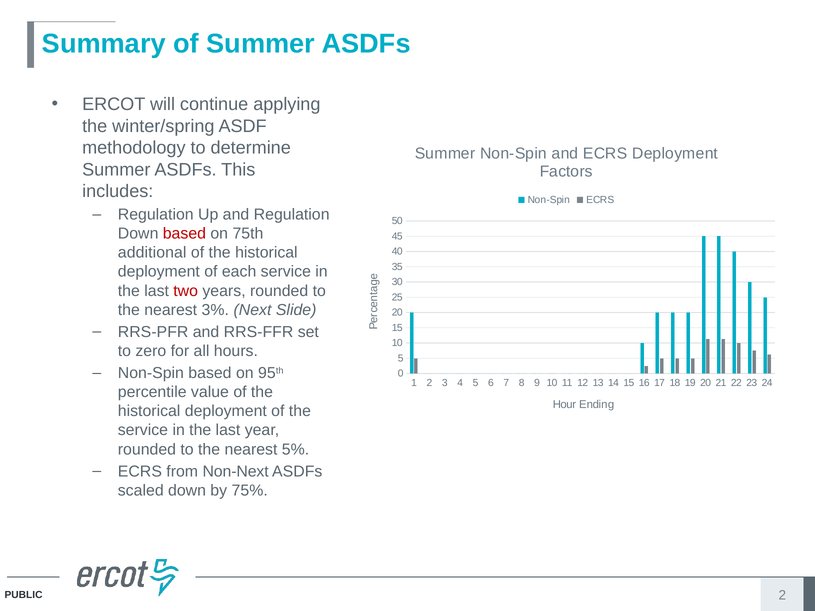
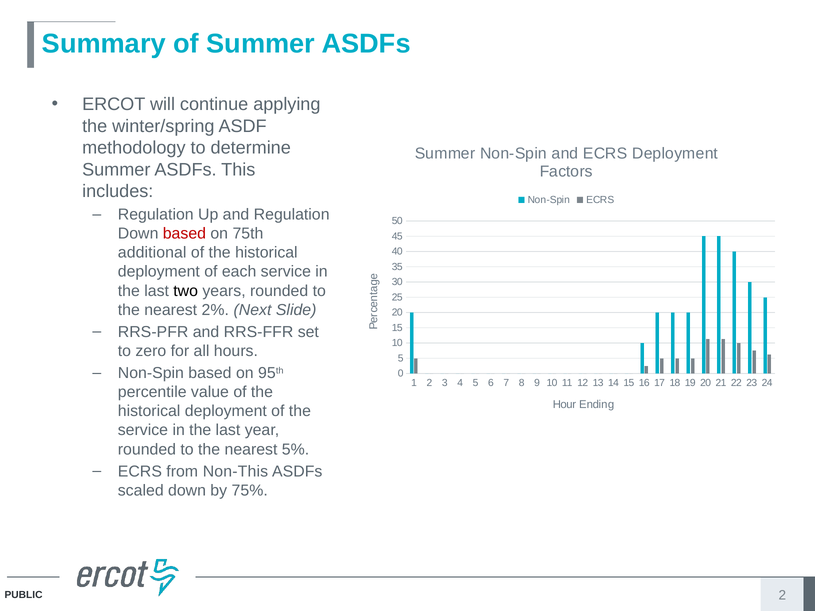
two colour: red -> black
3%: 3% -> 2%
Non-Next: Non-Next -> Non-This
